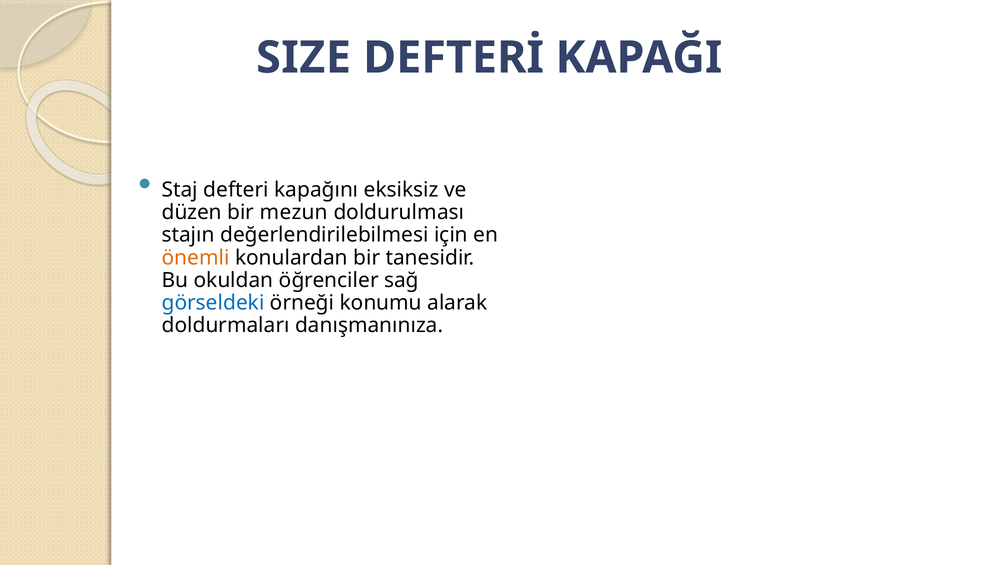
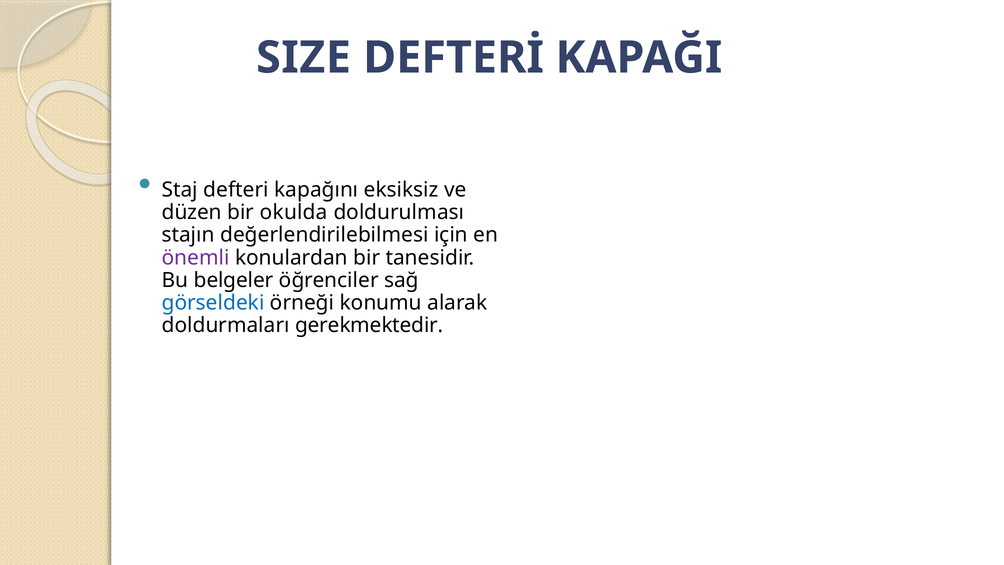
mezun: mezun -> okulda
önemli colour: orange -> purple
okuldan: okuldan -> belgeler
danışmanınıza: danışmanınıza -> gerekmektedir
